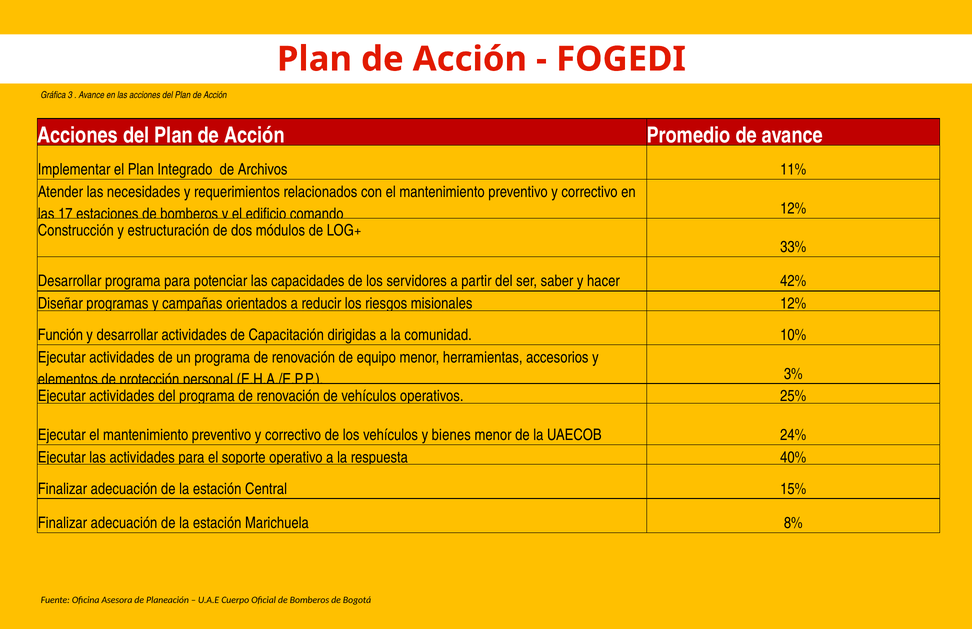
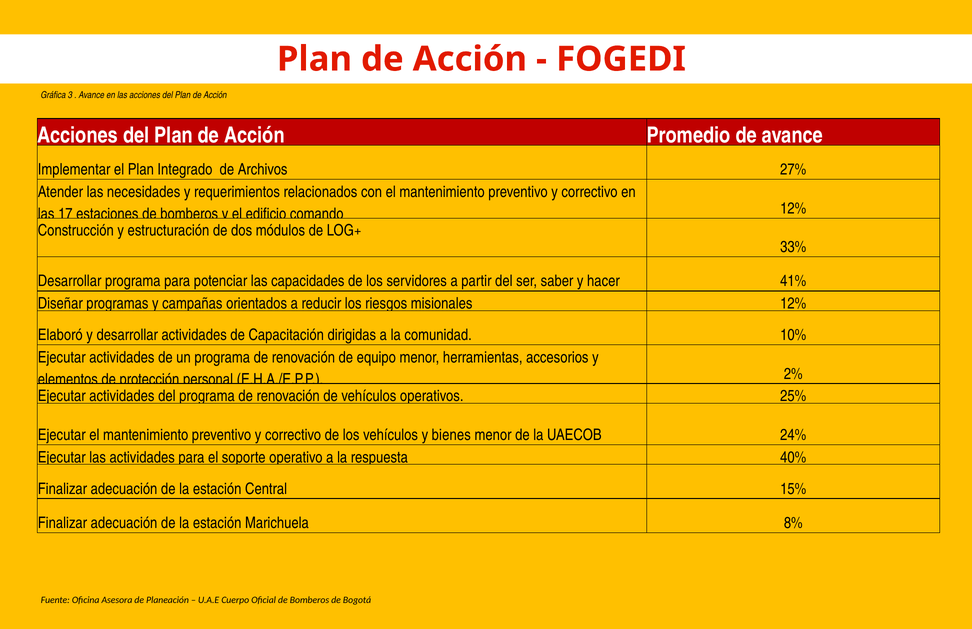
11%: 11% -> 27%
42%: 42% -> 41%
Función: Función -> Elaboró
3%: 3% -> 2%
